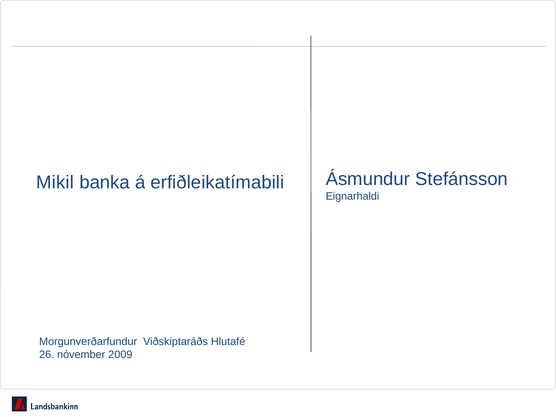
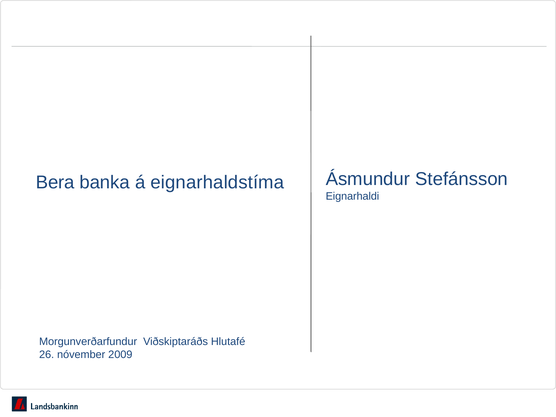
Mikil: Mikil -> Bera
erfiðleikatímabili: erfiðleikatímabili -> eignarhaldstíma
